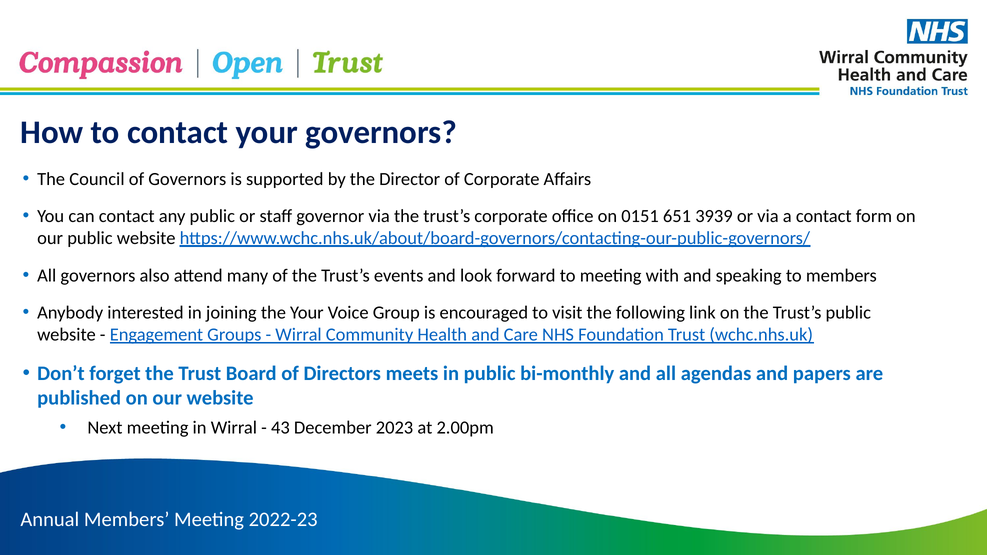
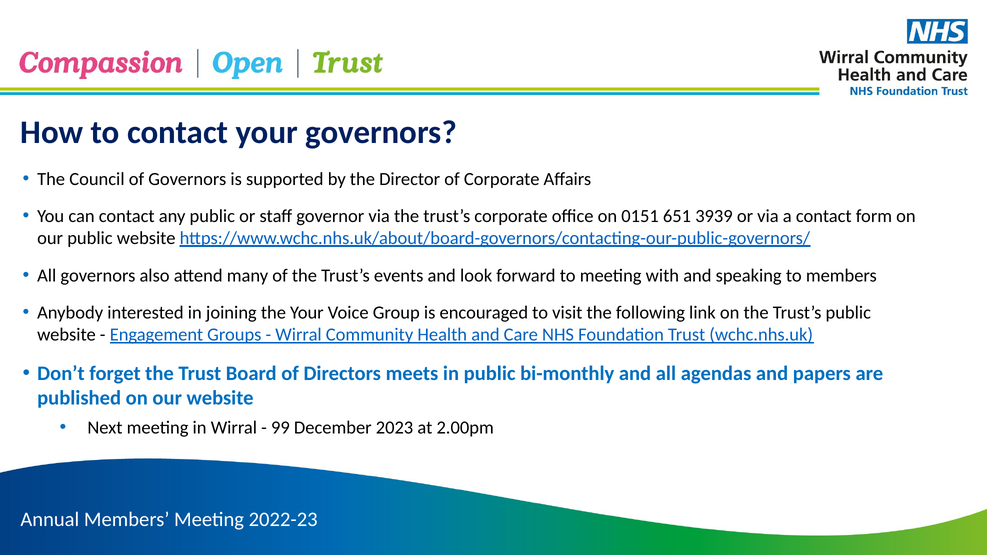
43: 43 -> 99
